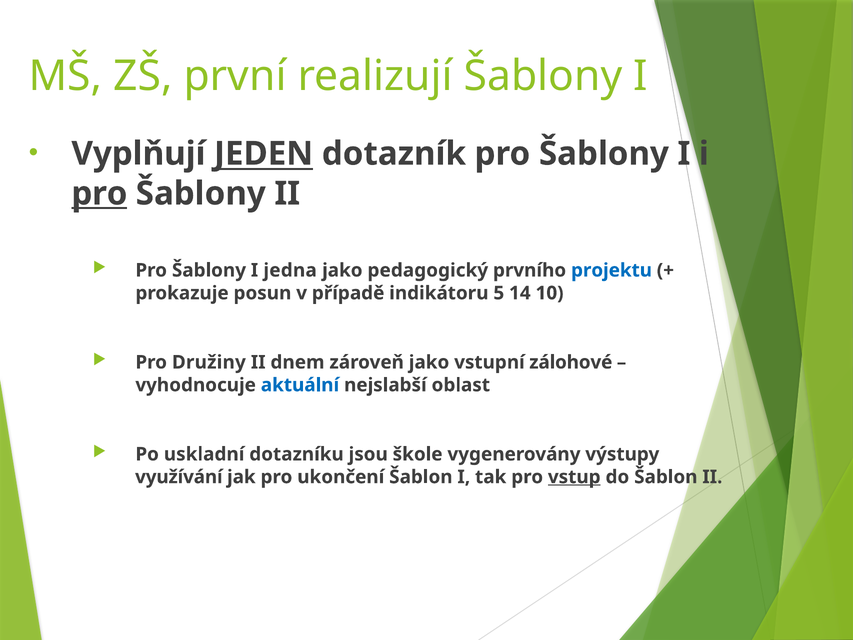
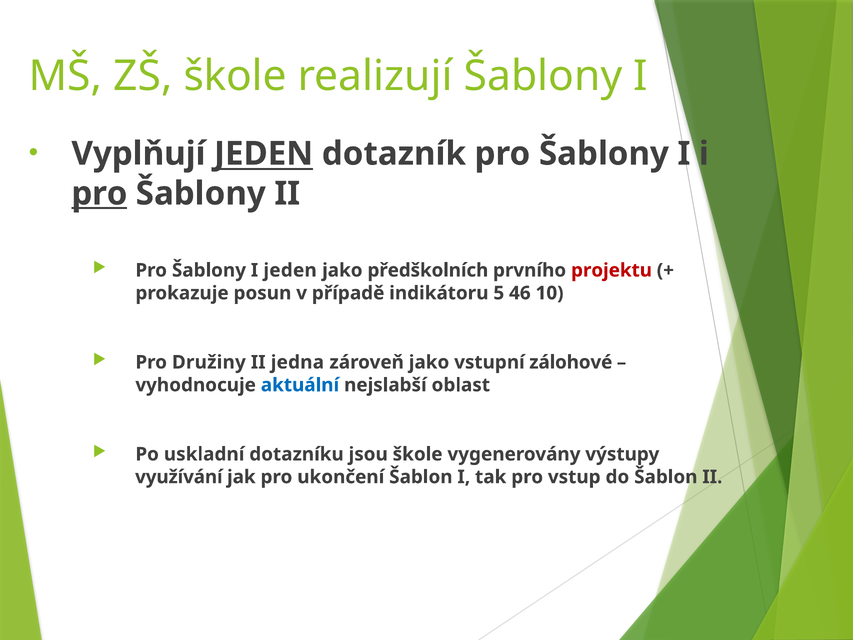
ZŠ první: první -> škole
I jedna: jedna -> jeden
pedagogický: pedagogický -> předškolních
projektu colour: blue -> red
14: 14 -> 46
dnem: dnem -> jedna
vstup underline: present -> none
